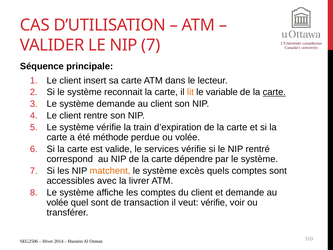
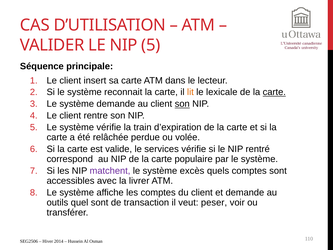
LE NIP 7: 7 -> 5
variable: variable -> lexicale
son at (182, 104) underline: none -> present
méthode: méthode -> relâchée
dépendre: dépendre -> populaire
matchent colour: orange -> purple
volée at (57, 202): volée -> outils
veut vérifie: vérifie -> peser
